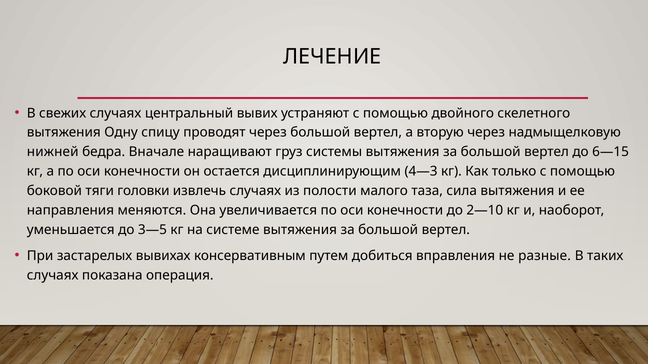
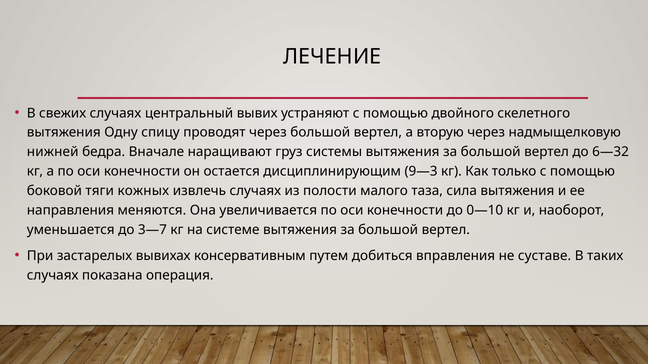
6—15: 6—15 -> 6—32
4—3: 4—3 -> 9—3
головки: головки -> кожных
2—10: 2—10 -> 0—10
3—5: 3—5 -> 3—7
разные: разные -> суставе
